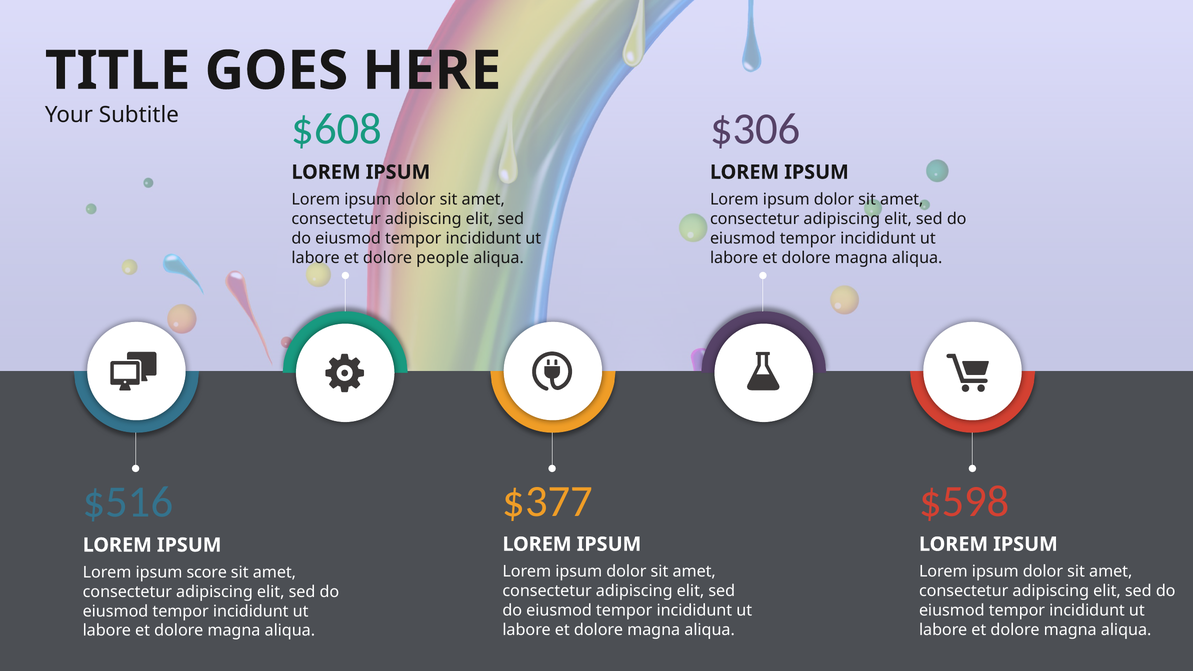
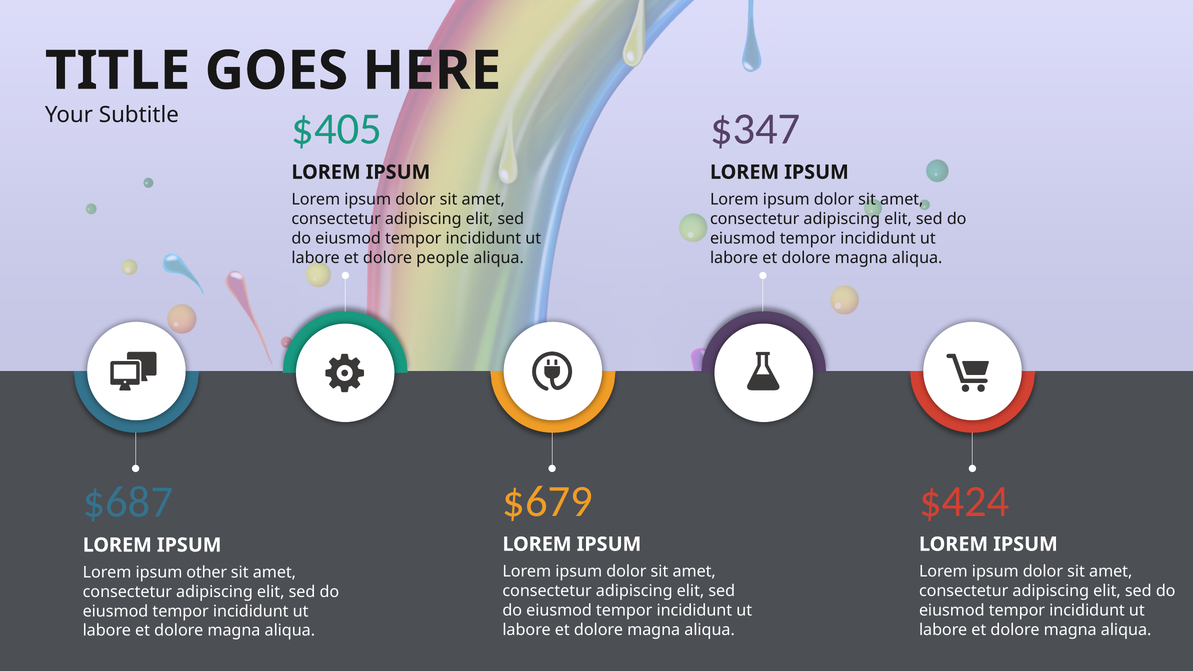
$608: $608 -> $405
$306: $306 -> $347
$377: $377 -> $679
$598: $598 -> $424
$516: $516 -> $687
score: score -> other
